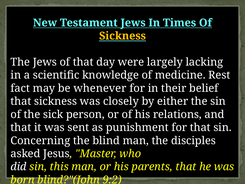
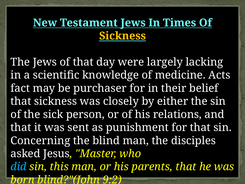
Rest: Rest -> Acts
whenever: whenever -> purchaser
did colour: white -> light blue
